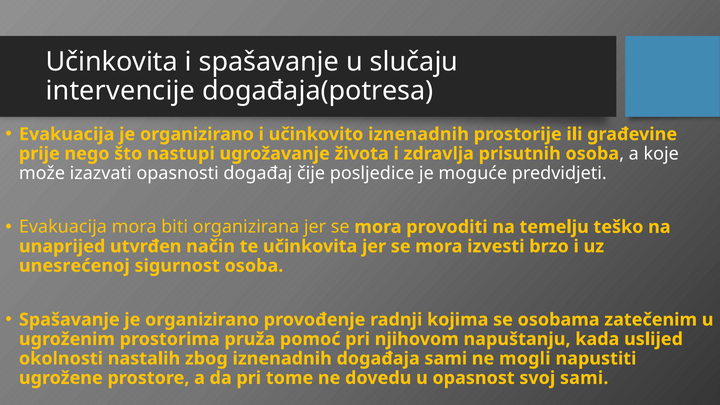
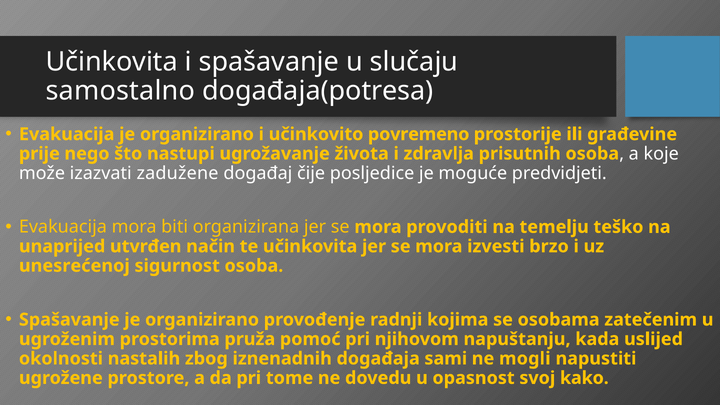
intervencije: intervencije -> samostalno
učinkovito iznenadnih: iznenadnih -> povremeno
opasnosti: opasnosti -> zadužene
svoj sami: sami -> kako
